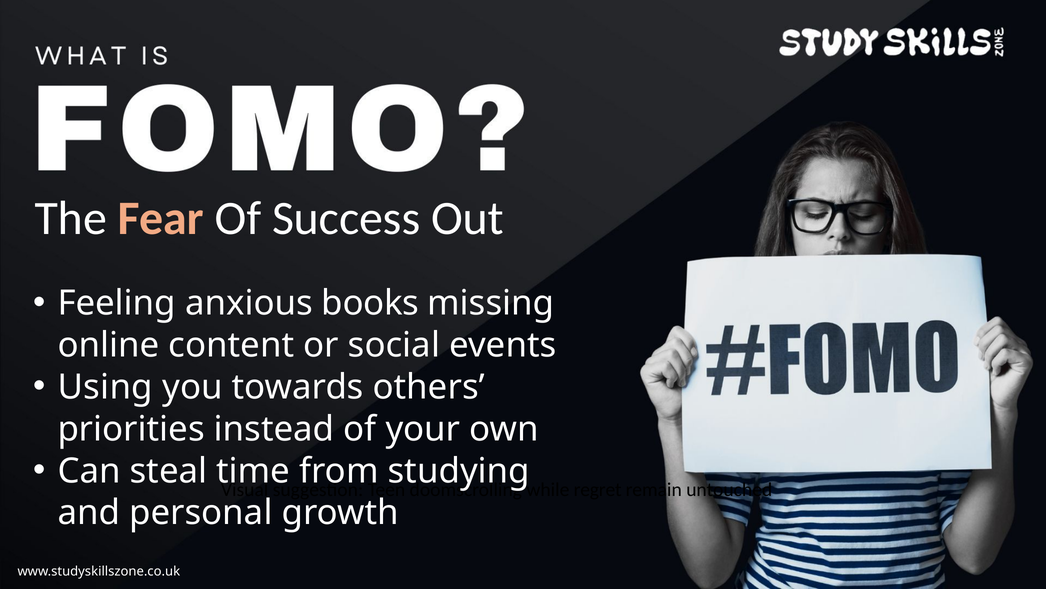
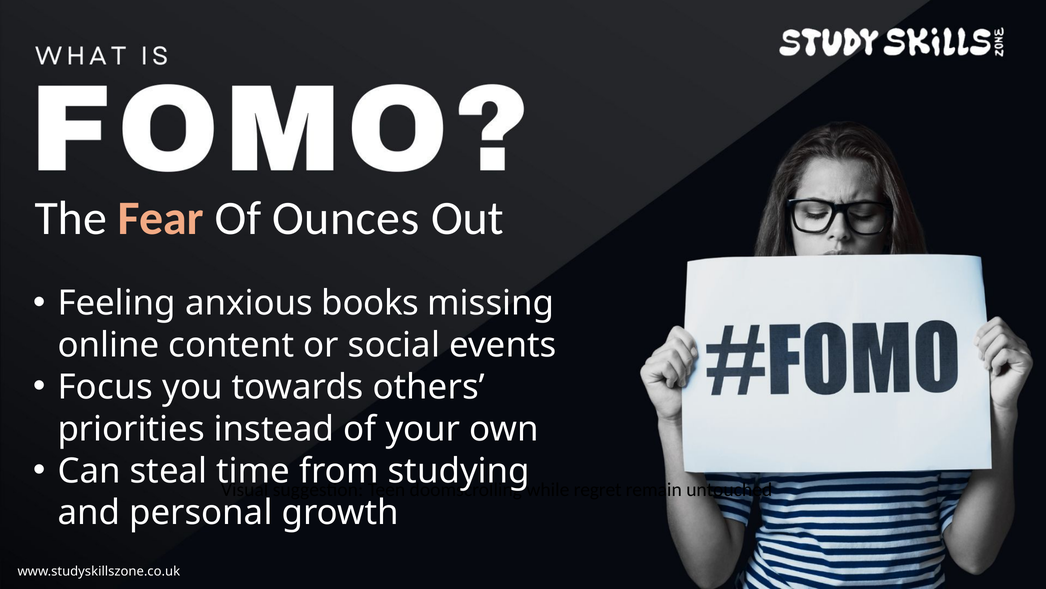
Success: Success -> Ounces
Using: Using -> Focus
